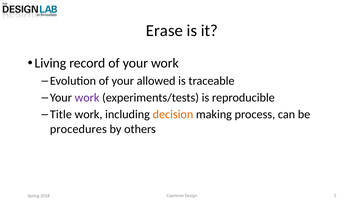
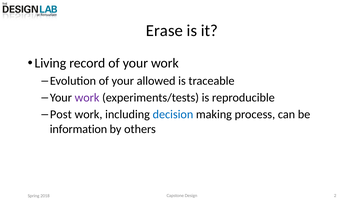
Title: Title -> Post
decision colour: orange -> blue
procedures: procedures -> information
